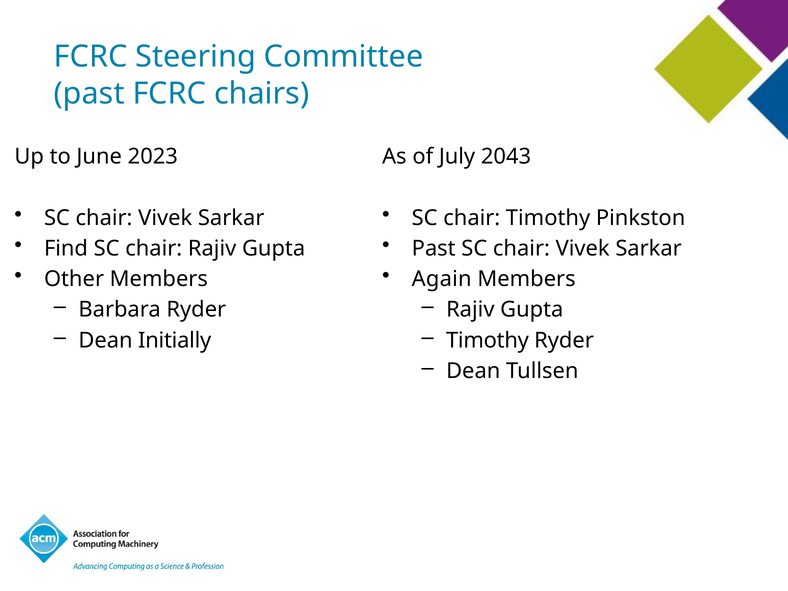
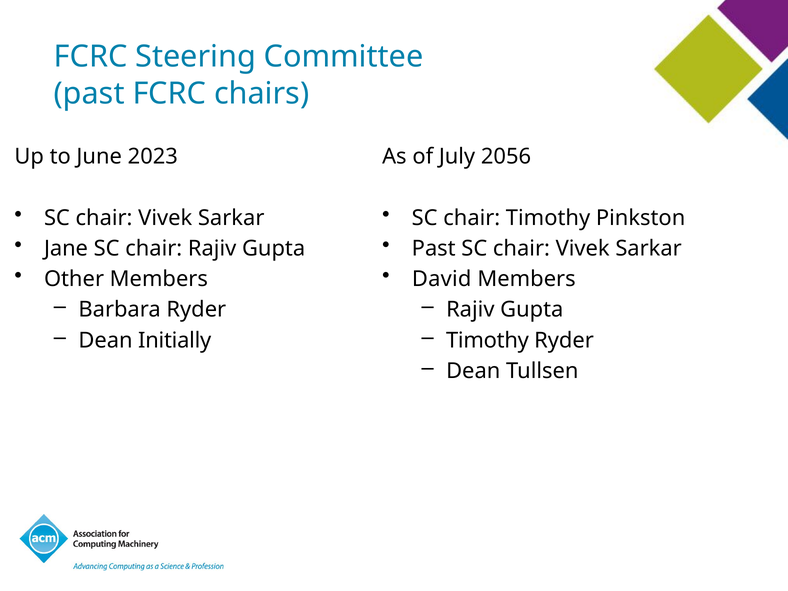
2043: 2043 -> 2056
Find: Find -> Jane
Again: Again -> David
